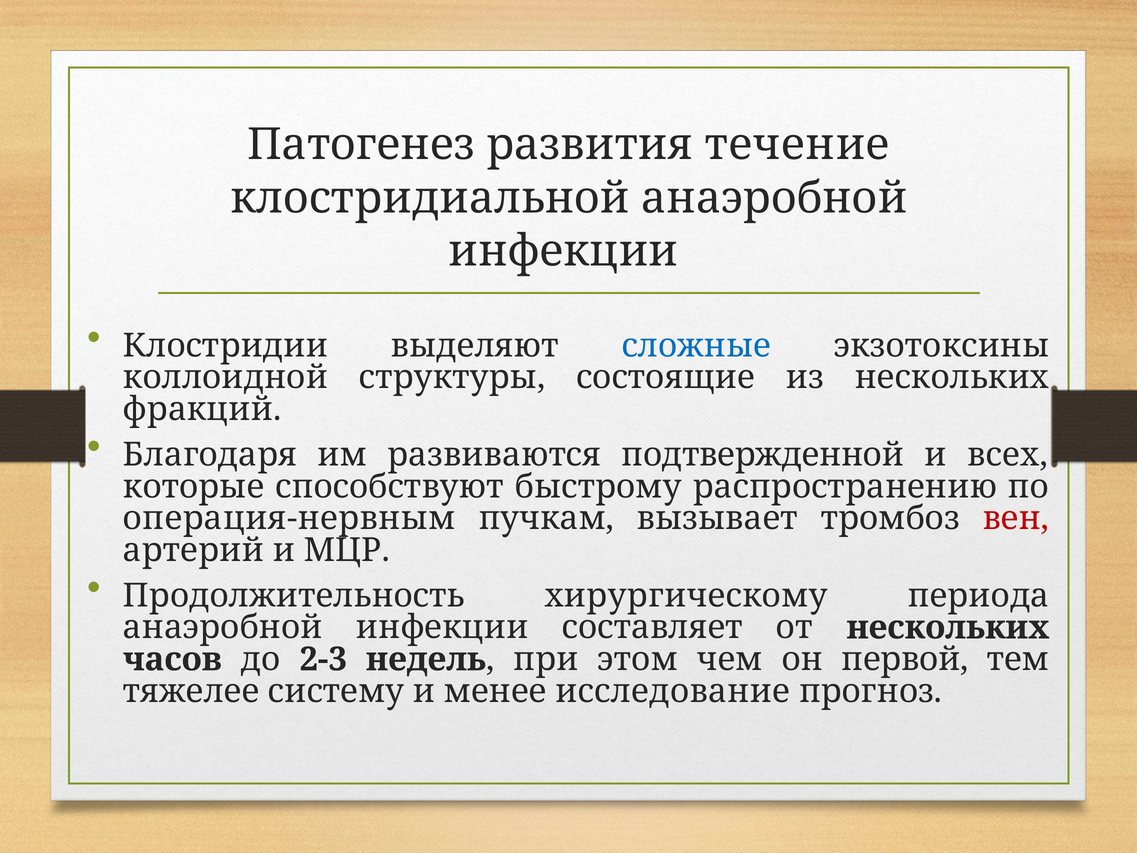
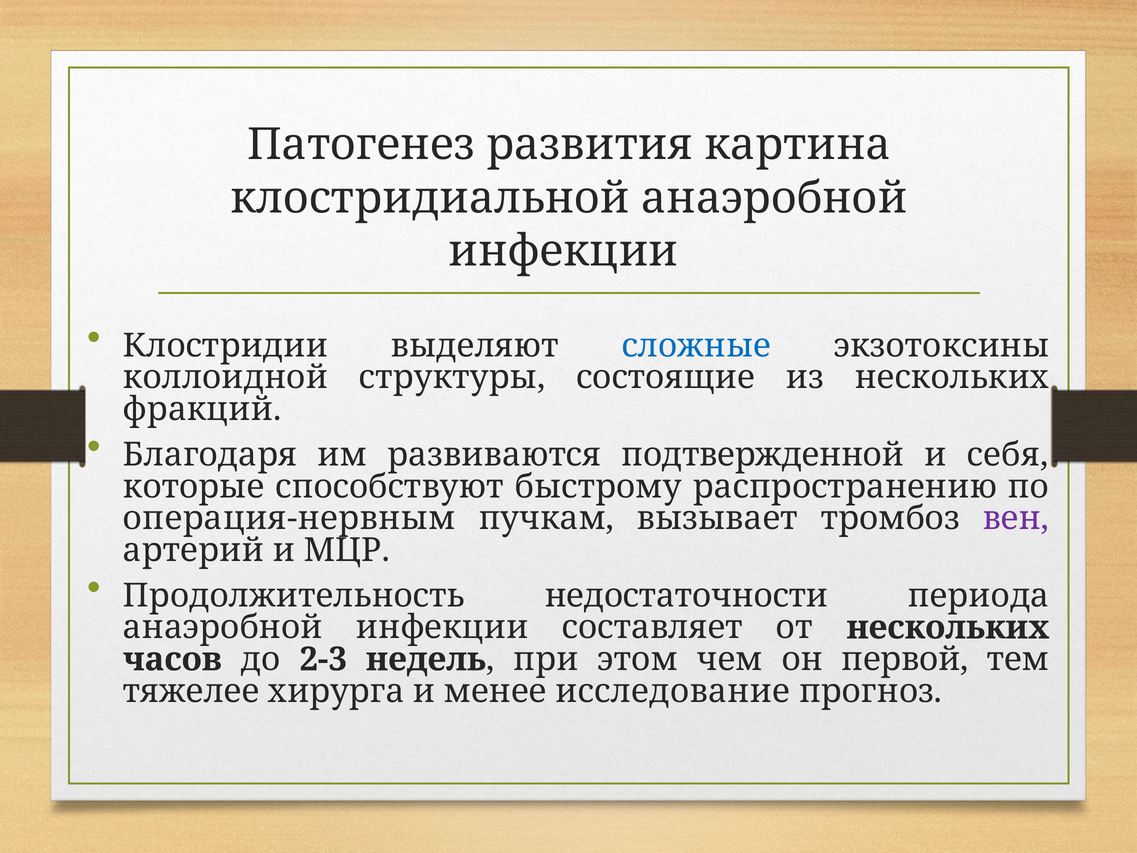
течение: течение -> картина
всех: всех -> себя
вен colour: red -> purple
хирургическому: хирургическому -> недостаточности
систему: систему -> хирурга
